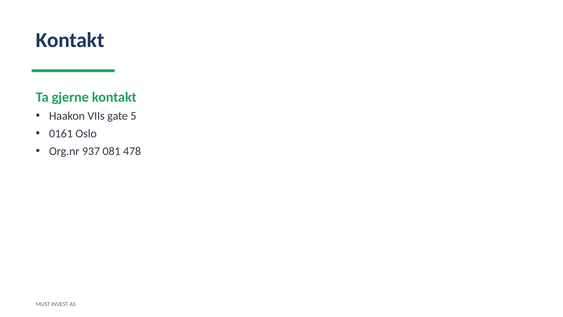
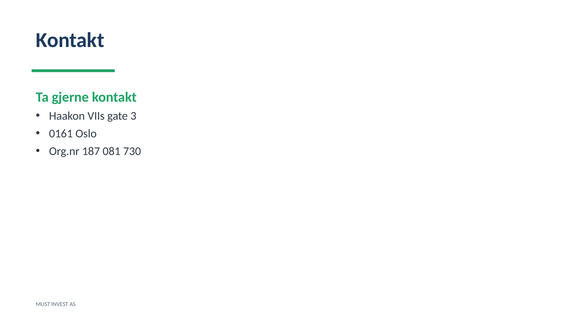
5: 5 -> 3
937: 937 -> 187
478: 478 -> 730
